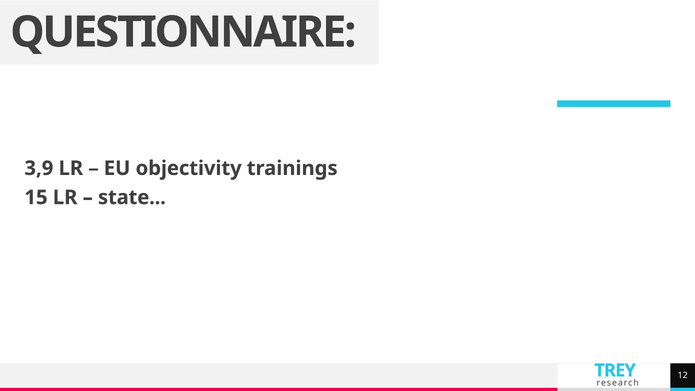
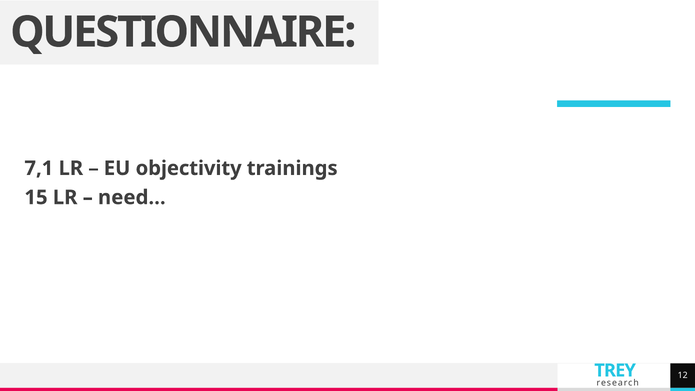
3,9: 3,9 -> 7,1
state: state -> need
